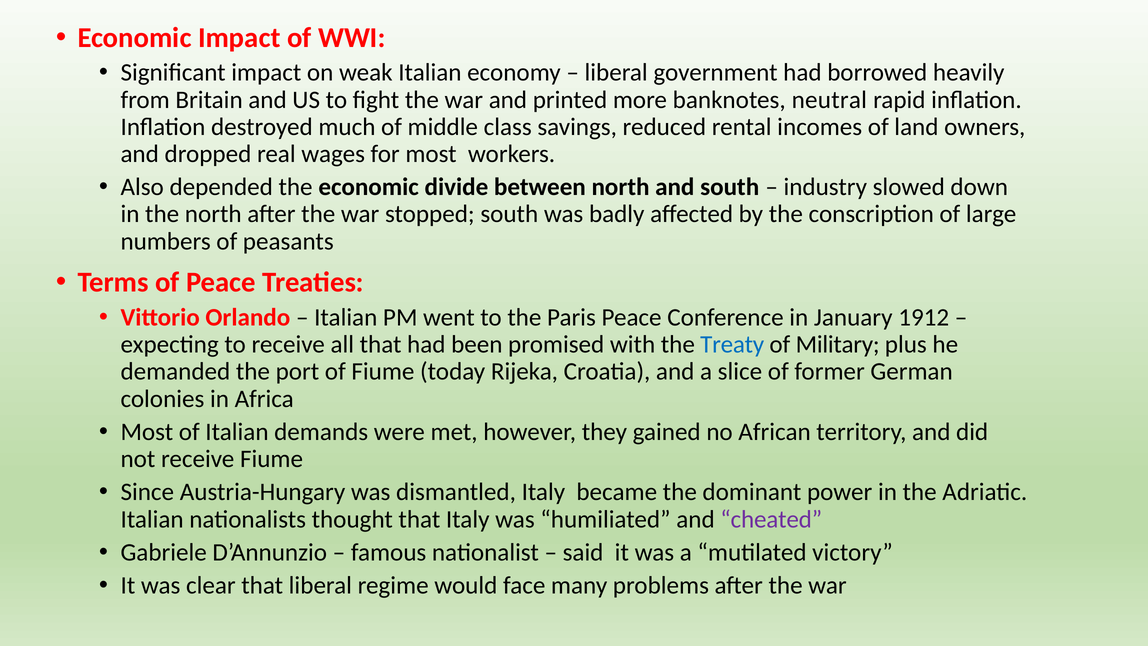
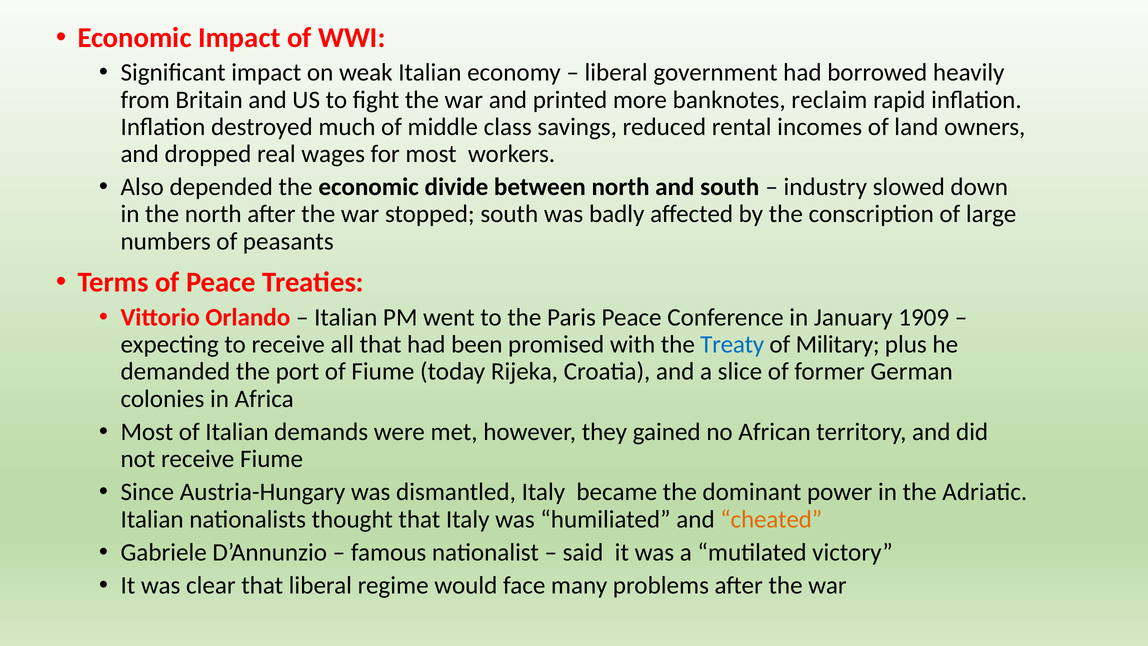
neutral: neutral -> reclaim
1912: 1912 -> 1909
cheated colour: purple -> orange
